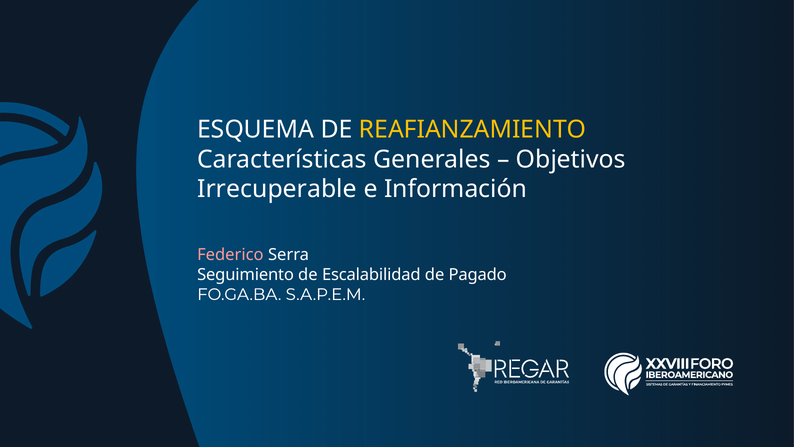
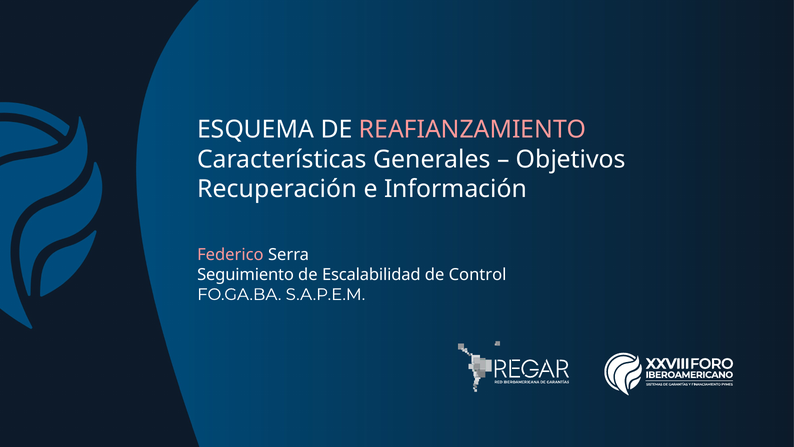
REAFIANZAMIENTO colour: yellow -> pink
Irrecuperable: Irrecuperable -> Recuperación
Pagado: Pagado -> Control
